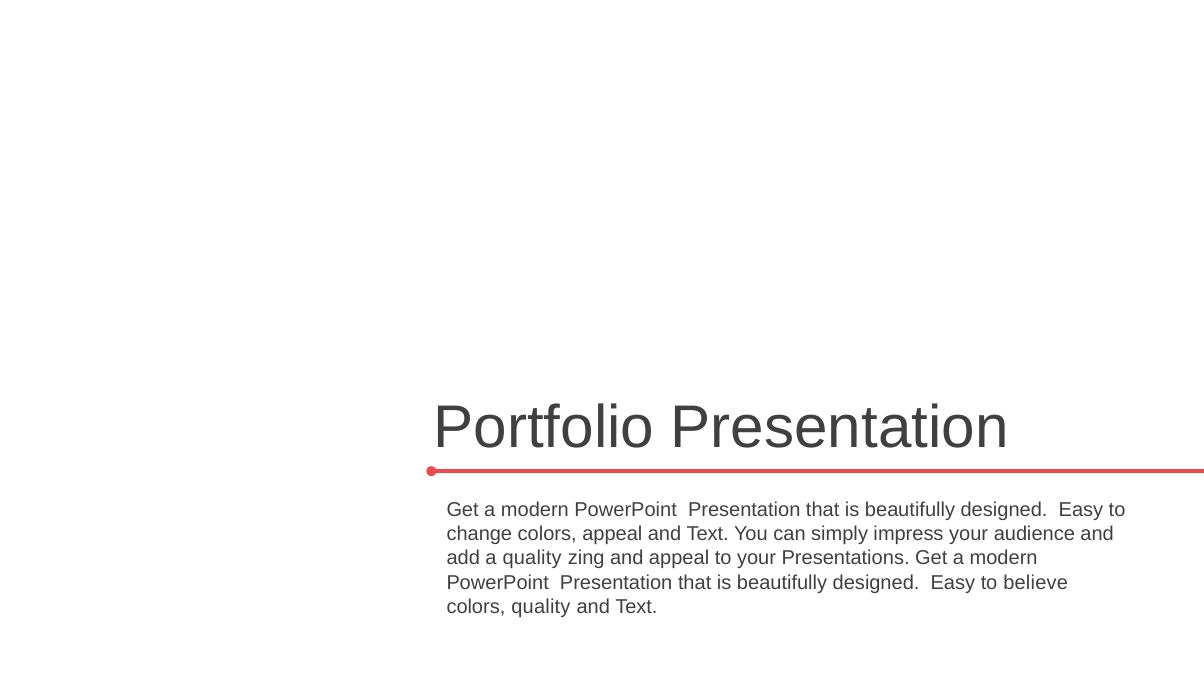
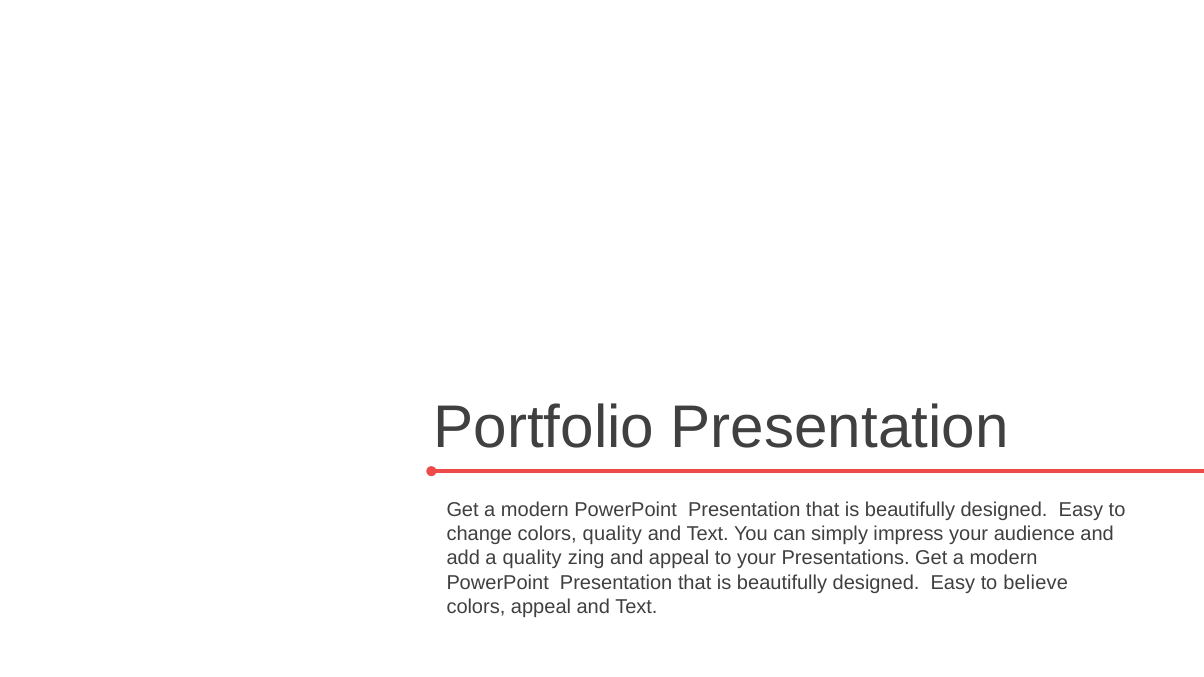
colors appeal: appeal -> quality
colors quality: quality -> appeal
